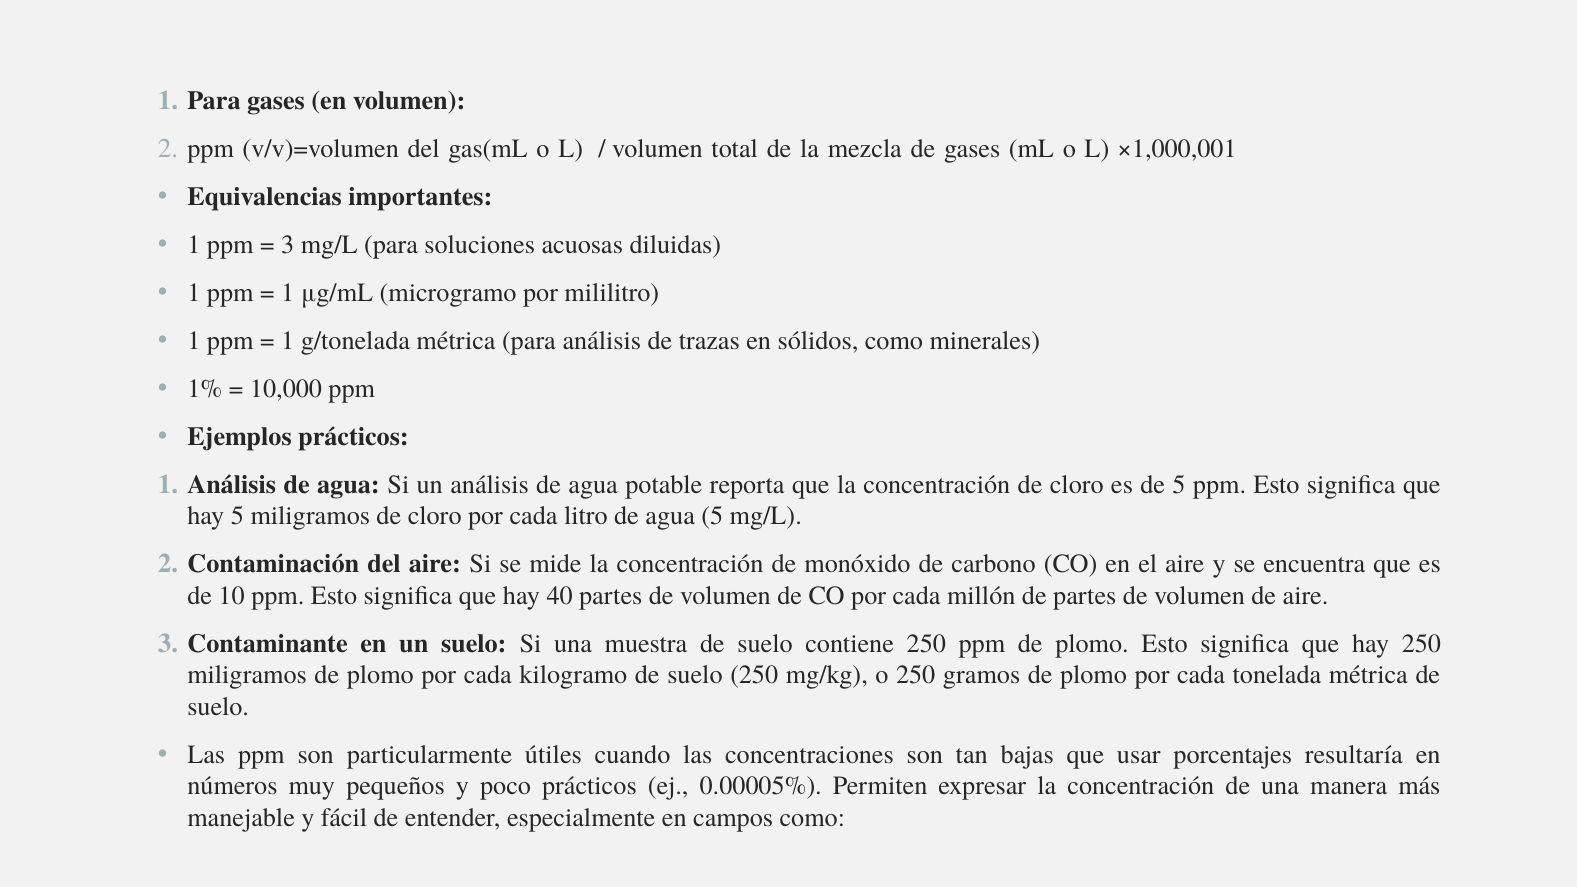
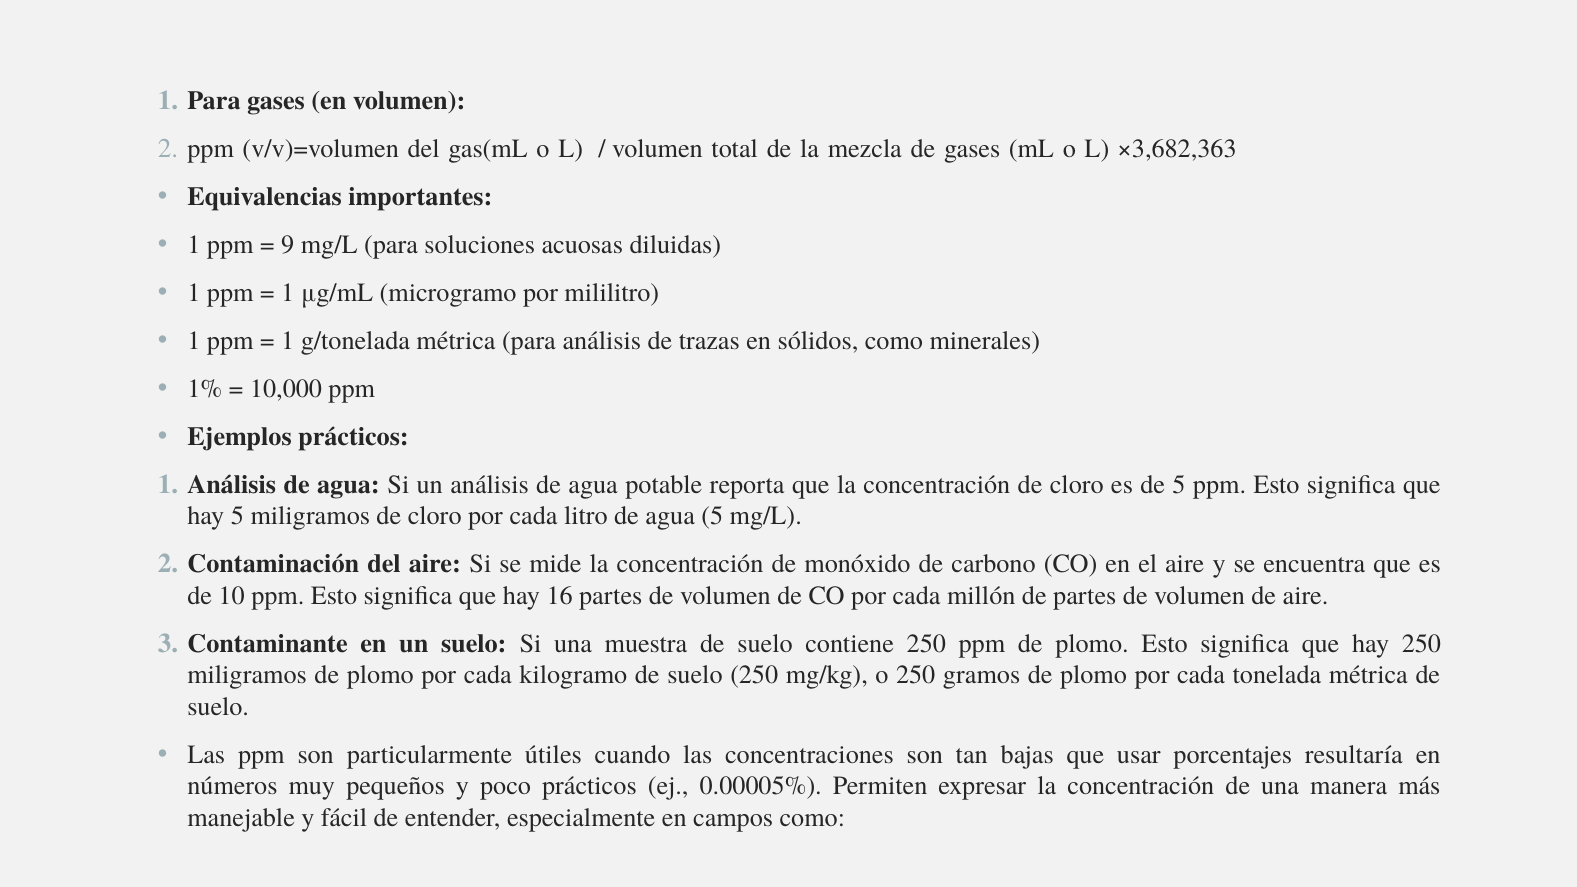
×1,000,001: ×1,000,001 -> ×3,682,363
3 at (288, 245): 3 -> 9
40: 40 -> 16
